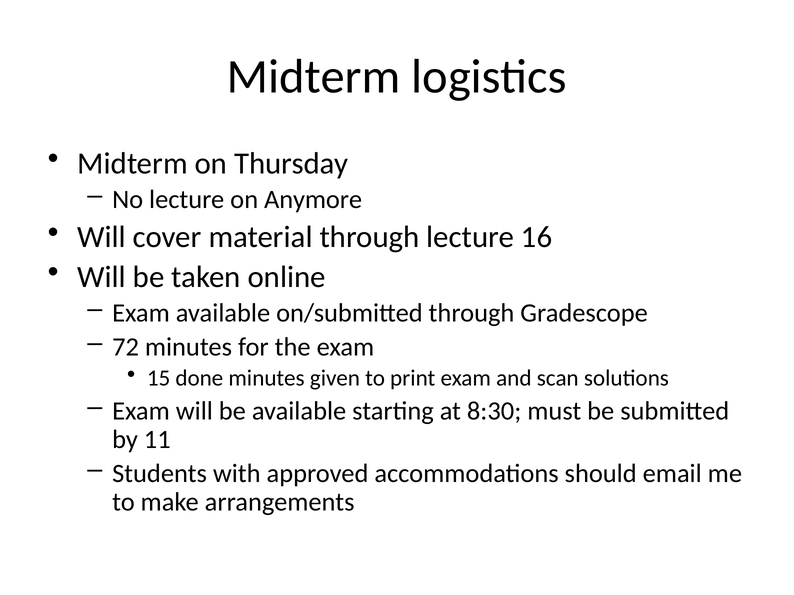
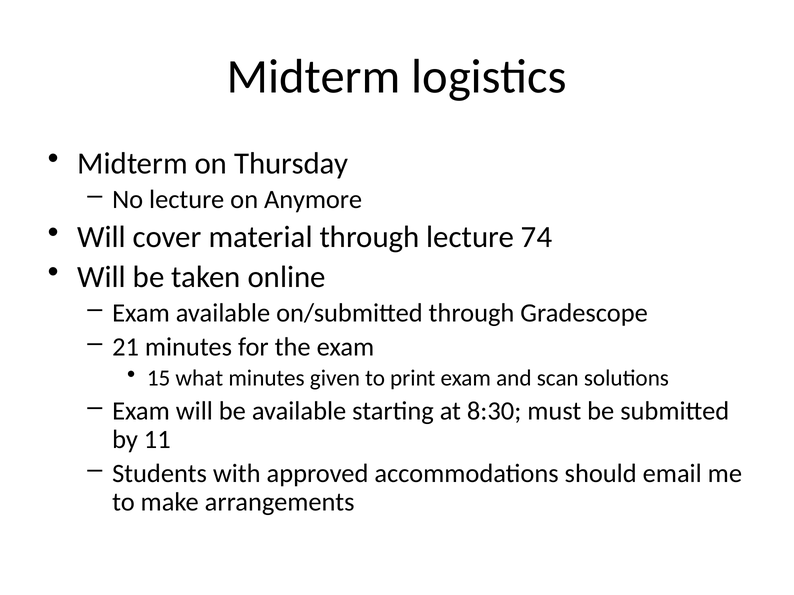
16: 16 -> 74
72: 72 -> 21
done: done -> what
